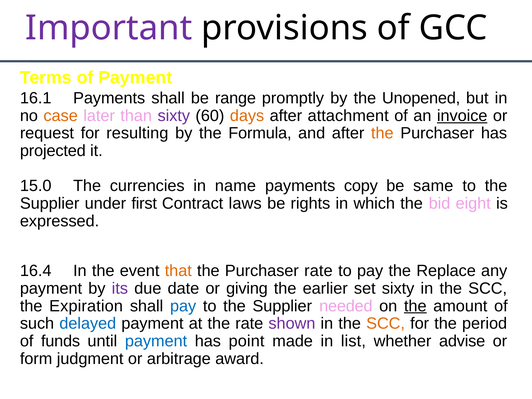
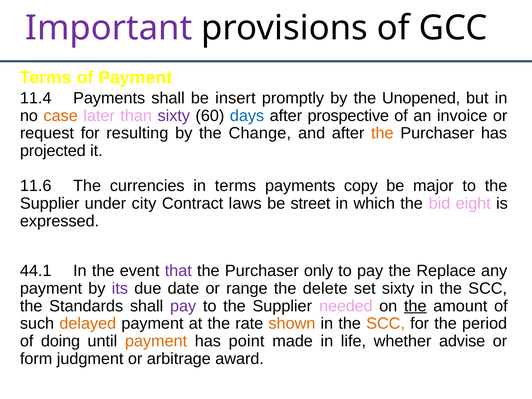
16.1: 16.1 -> 11.4
range: range -> insert
days colour: orange -> blue
attachment: attachment -> prospective
invoice underline: present -> none
Formula: Formula -> Change
15.0: 15.0 -> 11.6
in name: name -> terms
same: same -> major
first: first -> city
rights: rights -> street
16.4: 16.4 -> 44.1
that colour: orange -> purple
Purchaser rate: rate -> only
giving: giving -> range
earlier: earlier -> delete
Expiration: Expiration -> Standards
pay at (183, 306) colour: blue -> purple
delayed colour: blue -> orange
shown colour: purple -> orange
funds: funds -> doing
payment at (156, 341) colour: blue -> orange
list: list -> life
